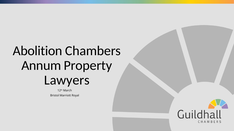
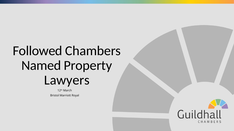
Abolition: Abolition -> Followed
Annum: Annum -> Named
